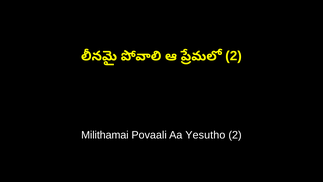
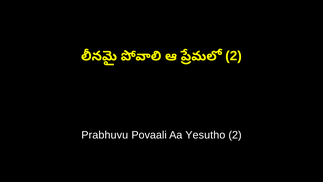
Milithamai: Milithamai -> Prabhuvu
